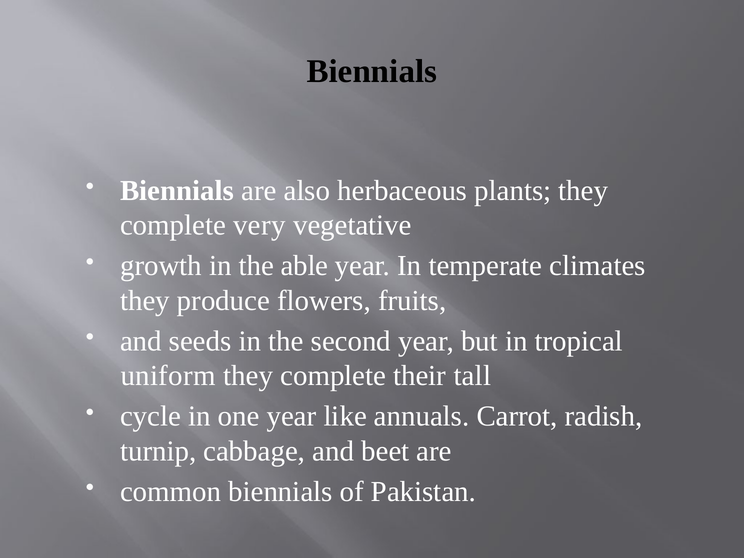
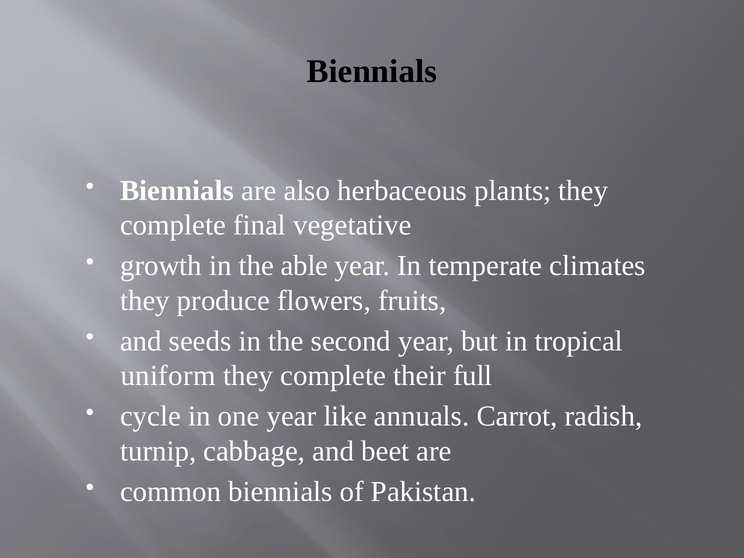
very: very -> final
tall: tall -> full
